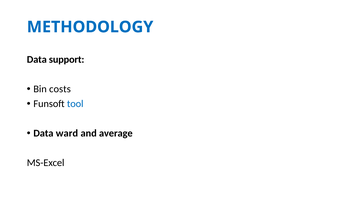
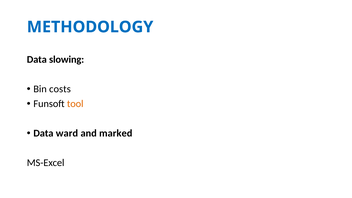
support: support -> slowing
tool colour: blue -> orange
average: average -> marked
